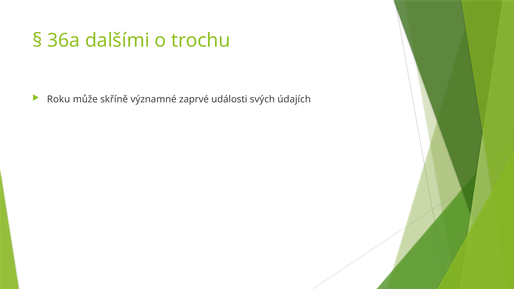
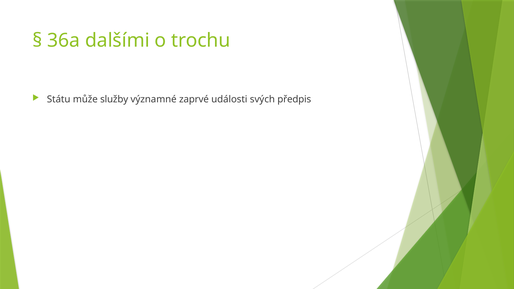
Roku: Roku -> Státu
skříně: skříně -> služby
údajích: údajích -> předpis
